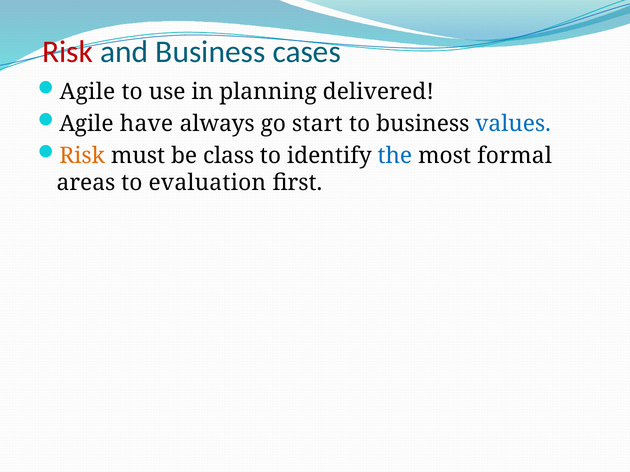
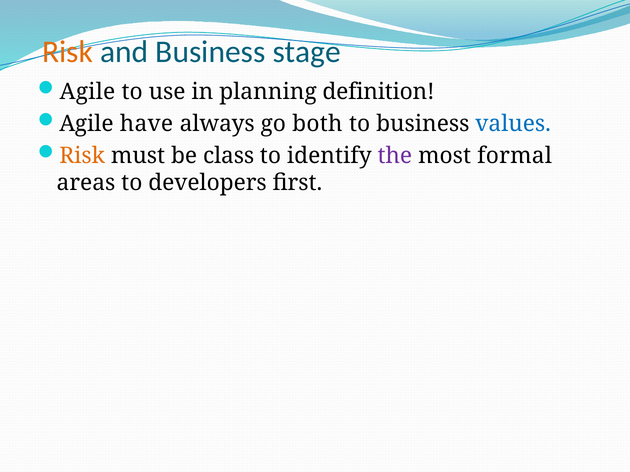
Risk at (68, 52) colour: red -> orange
cases: cases -> stage
delivered: delivered -> definition
start: start -> both
the colour: blue -> purple
evaluation: evaluation -> developers
